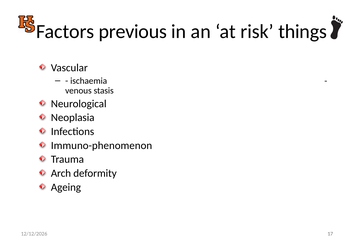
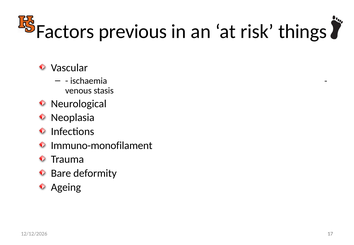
Immuno-phenomenon: Immuno-phenomenon -> Immuno-monofilament
Arch: Arch -> Bare
